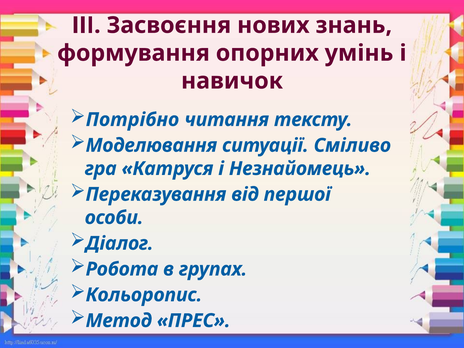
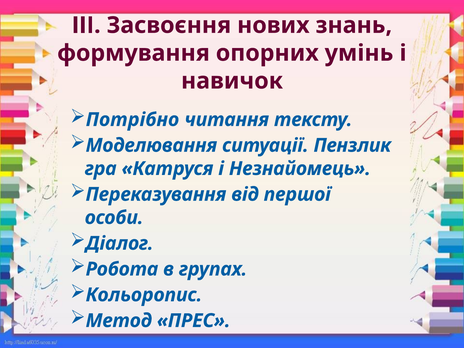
Сміливо: Сміливо -> Пензлик
